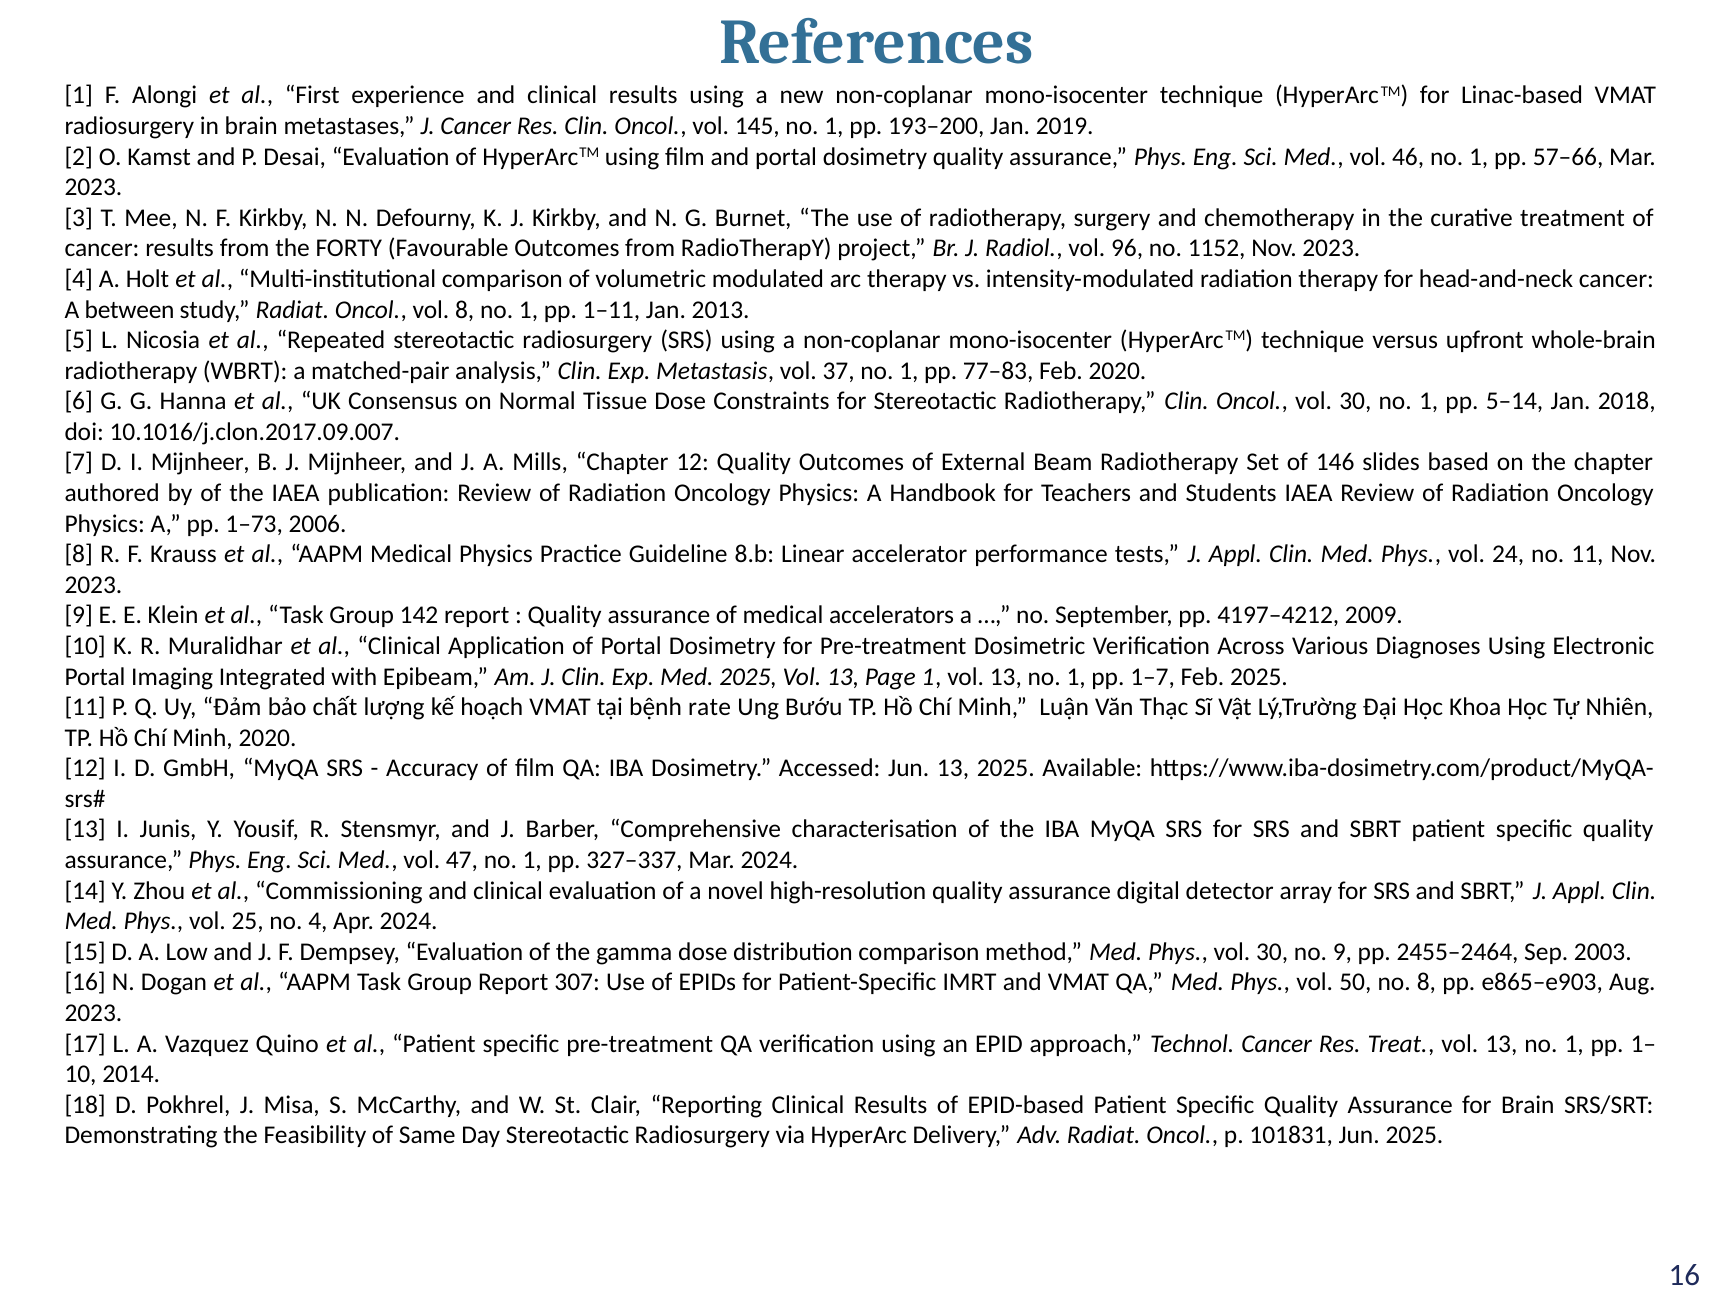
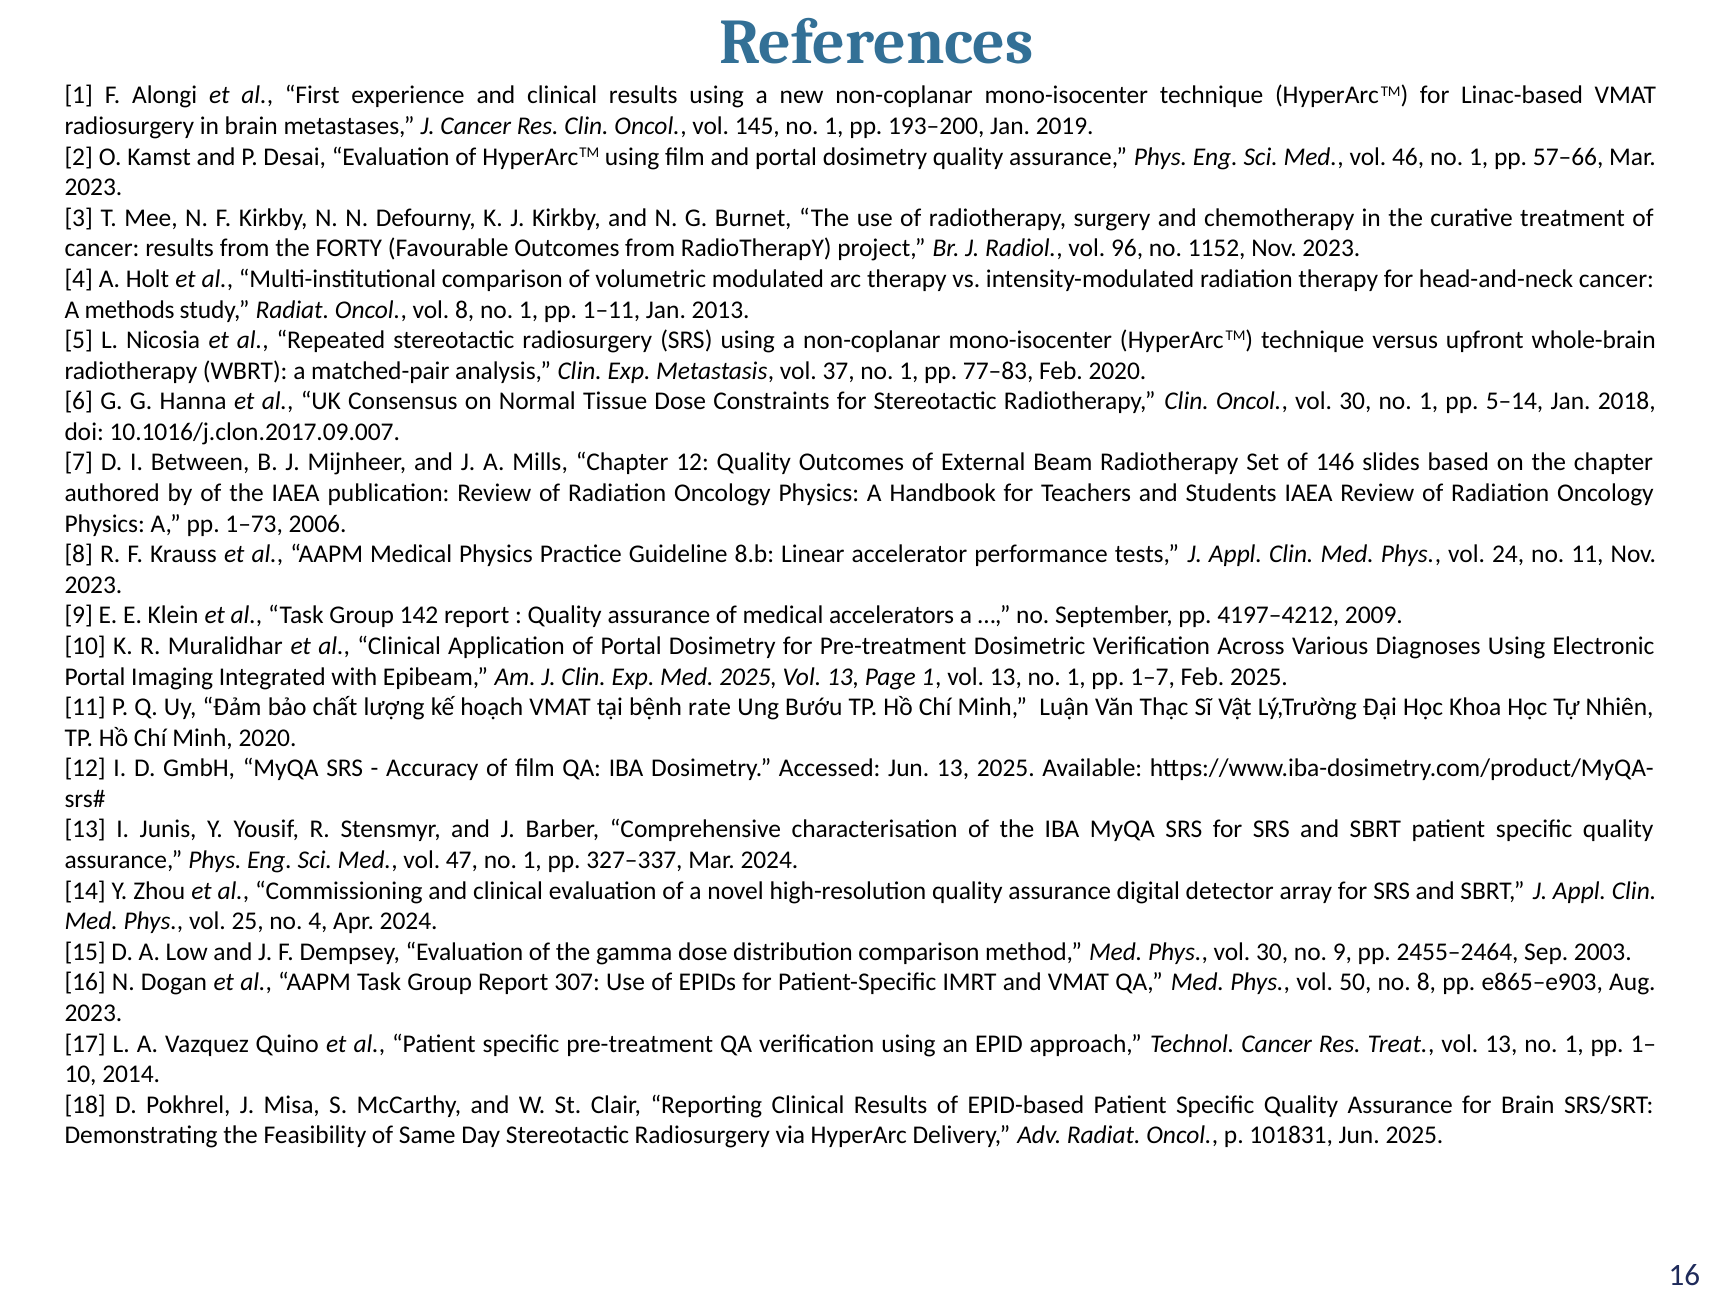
between: between -> methods
I Mijnheer: Mijnheer -> Between
